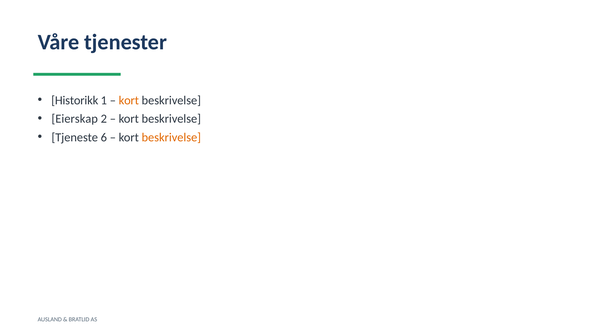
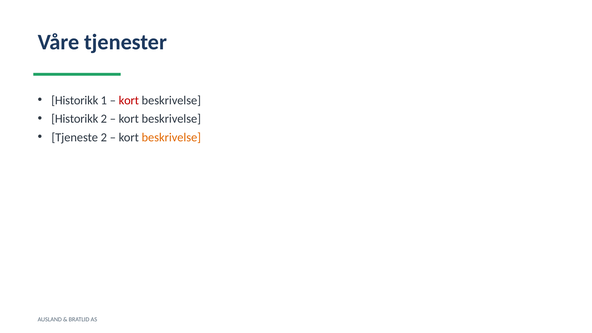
kort at (129, 100) colour: orange -> red
Eierskap at (75, 119): Eierskap -> Historikk
Tjeneste 6: 6 -> 2
